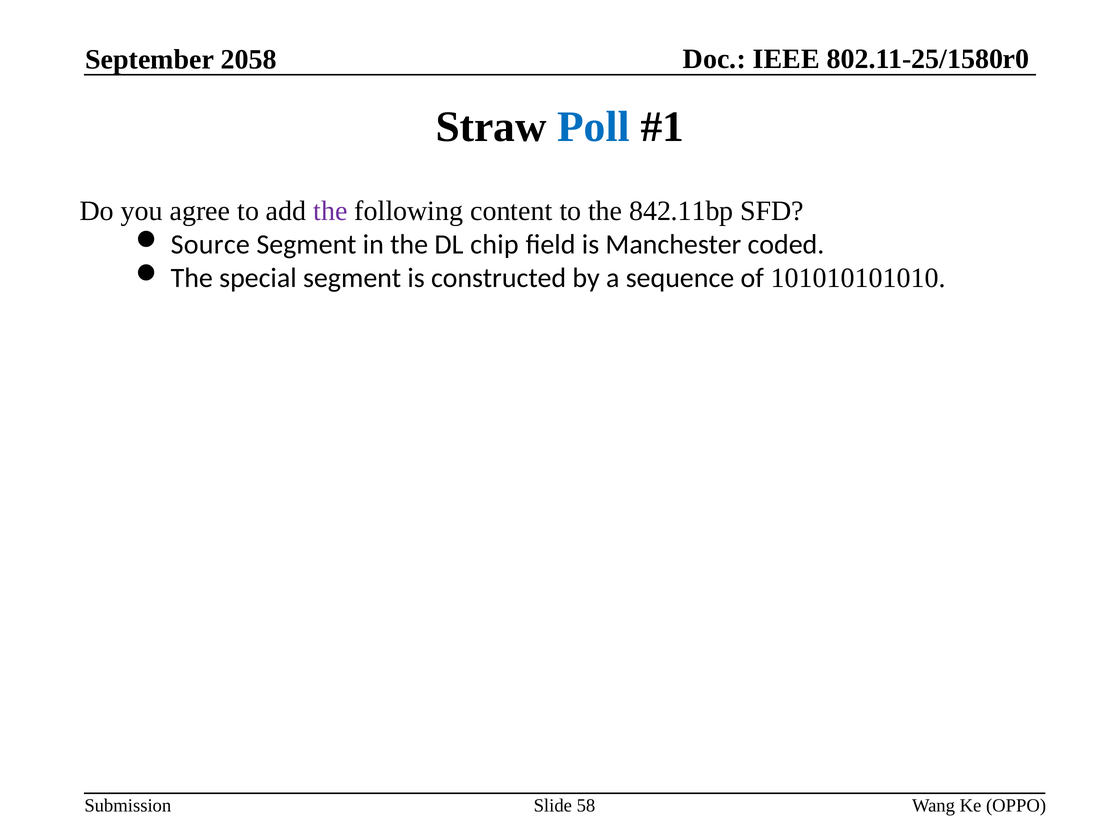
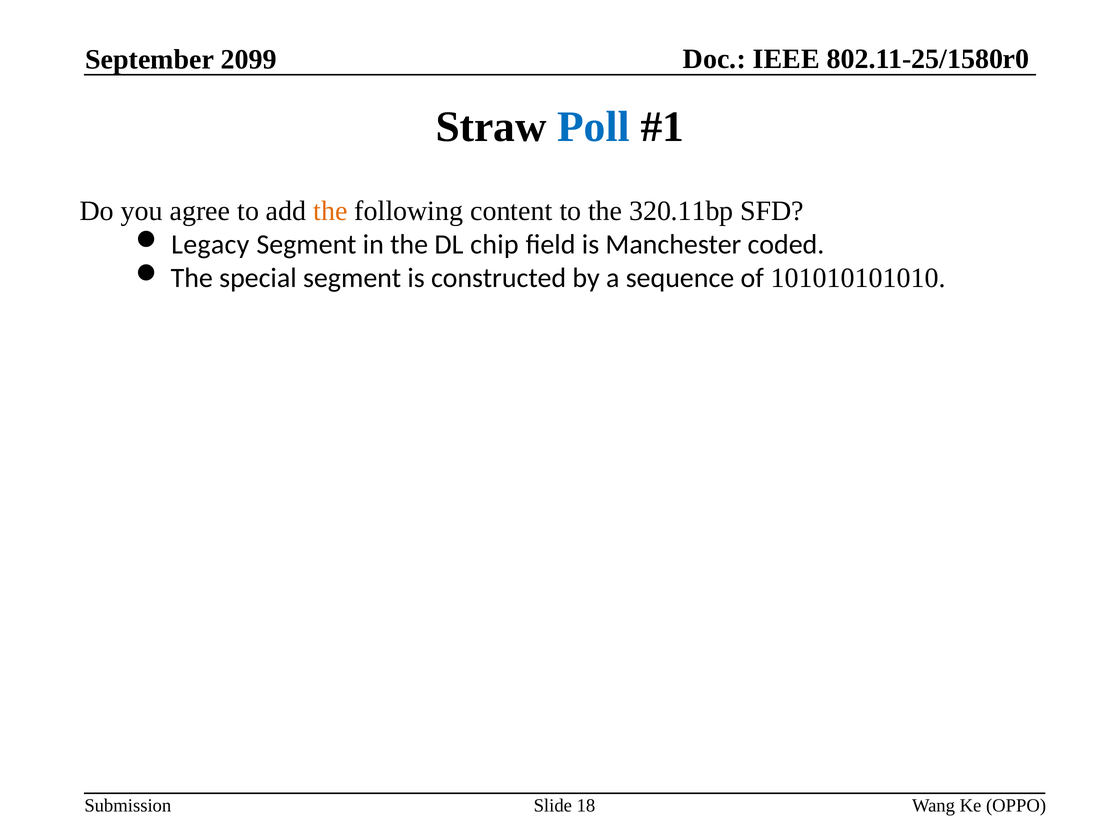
2058: 2058 -> 2099
the at (330, 211) colour: purple -> orange
842.11bp: 842.11bp -> 320.11bp
Source: Source -> Legacy
58: 58 -> 18
